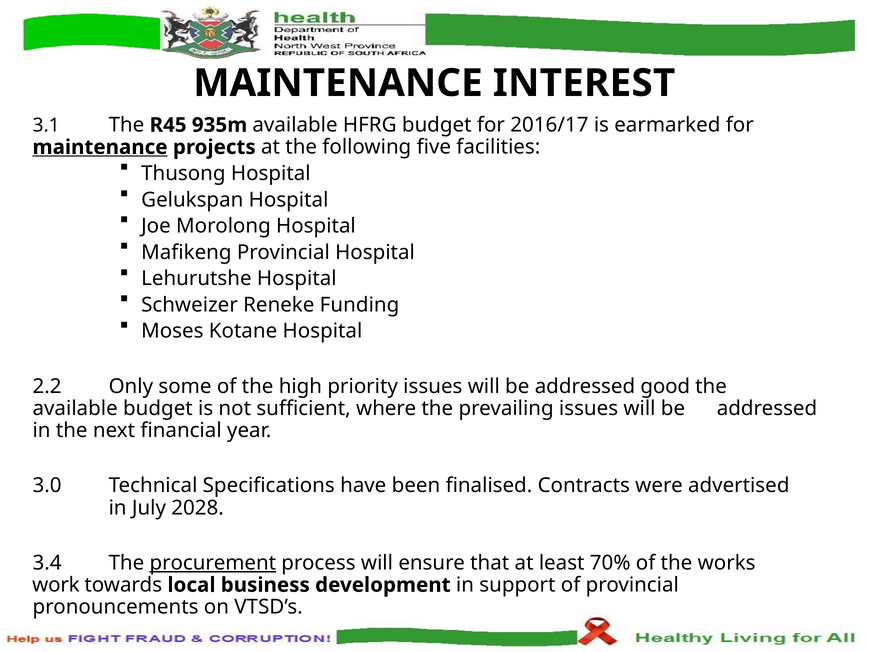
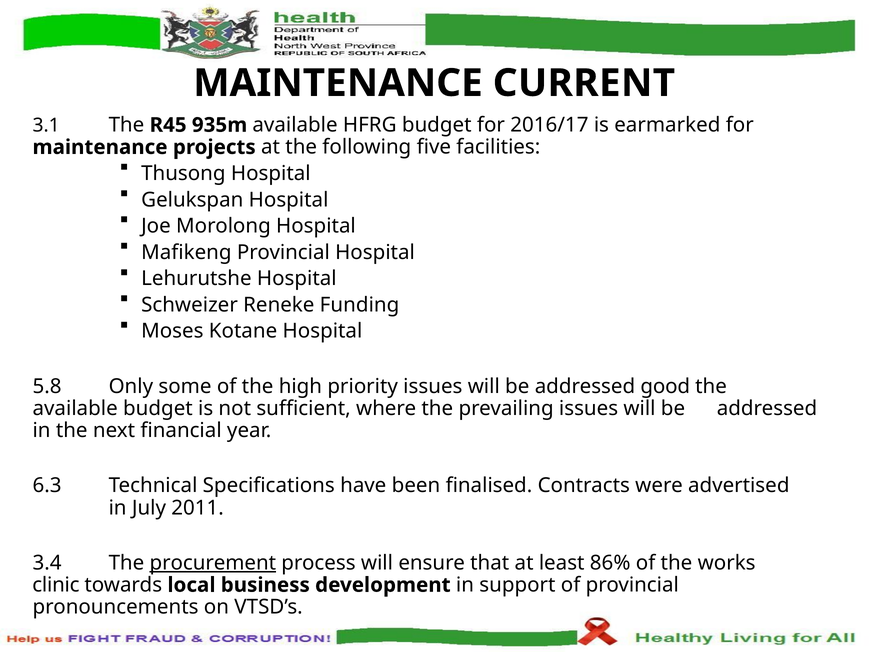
INTEREST: INTEREST -> CURRENT
maintenance at (100, 147) underline: present -> none
2.2: 2.2 -> 5.8
3.0: 3.0 -> 6.3
2028: 2028 -> 2011
70%: 70% -> 86%
work: work -> clinic
